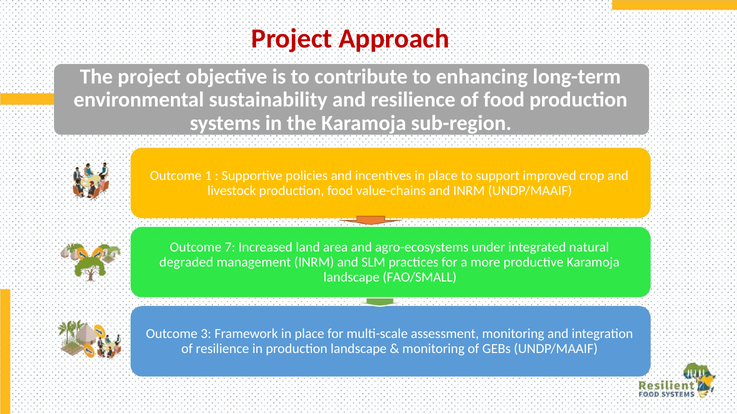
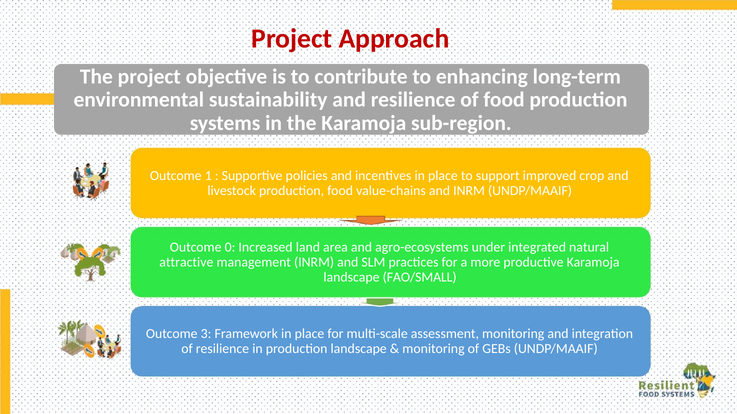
7: 7 -> 0
degraded: degraded -> attractive
